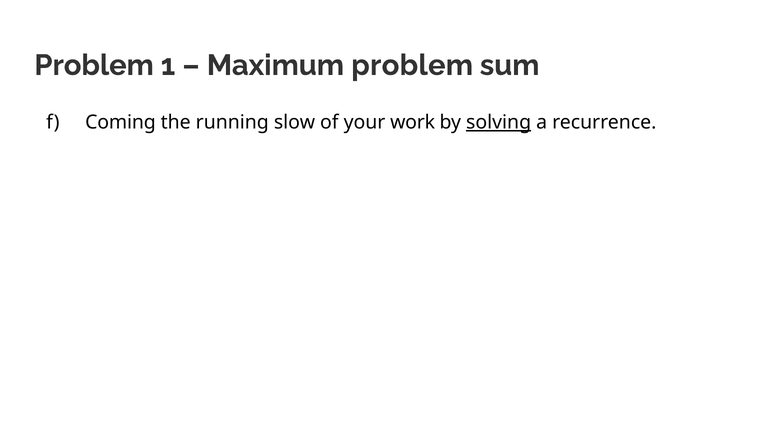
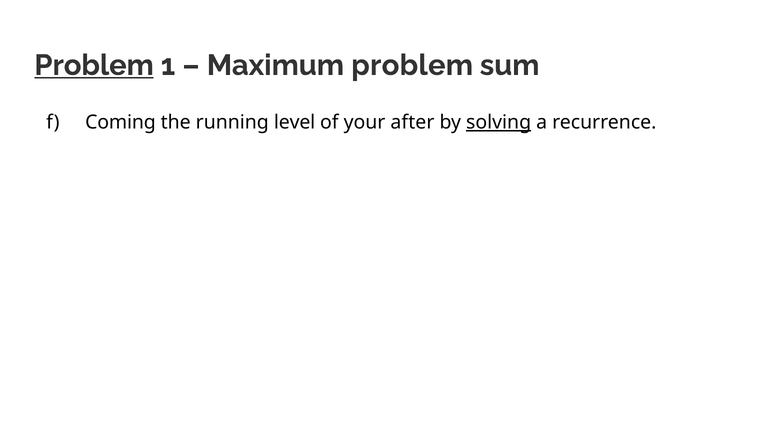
Problem at (94, 65) underline: none -> present
slow: slow -> level
work: work -> after
